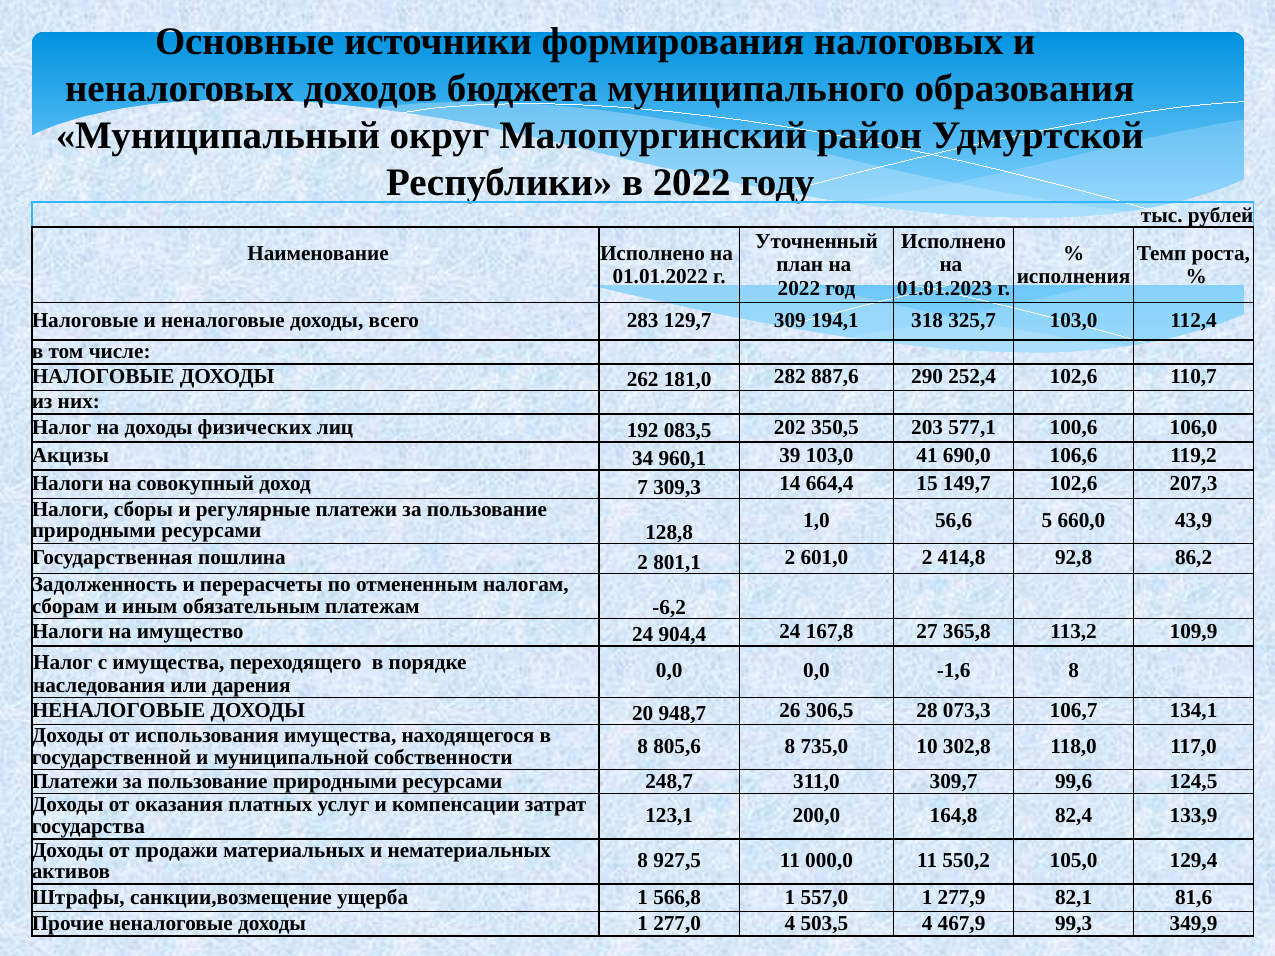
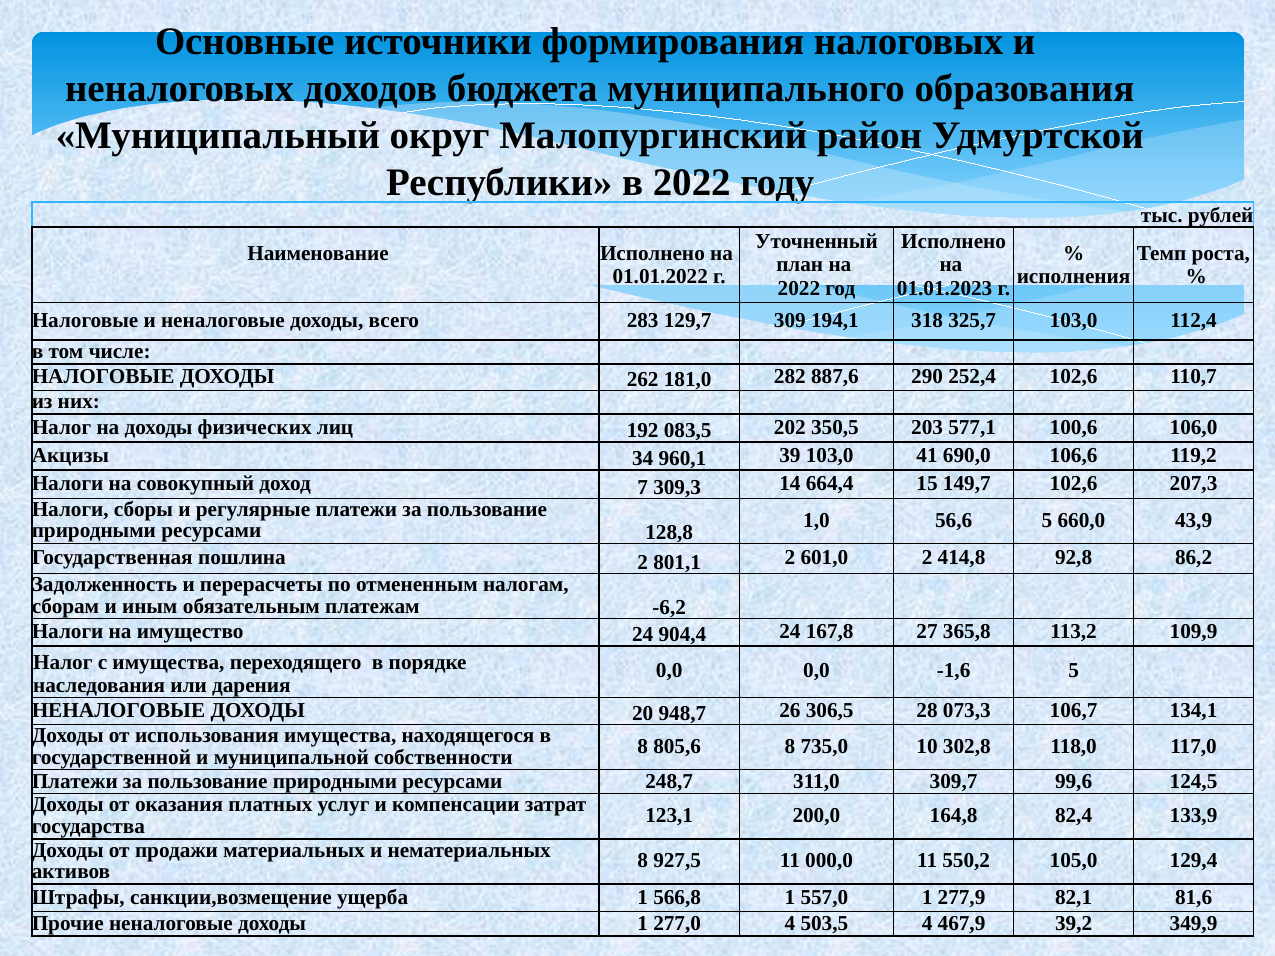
-1,6 8: 8 -> 5
99,3: 99,3 -> 39,2
